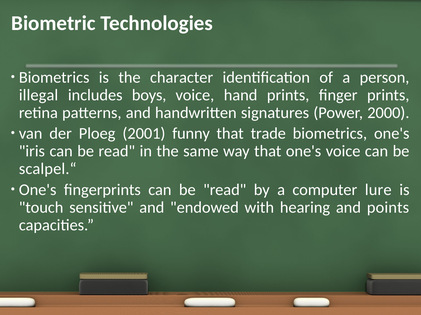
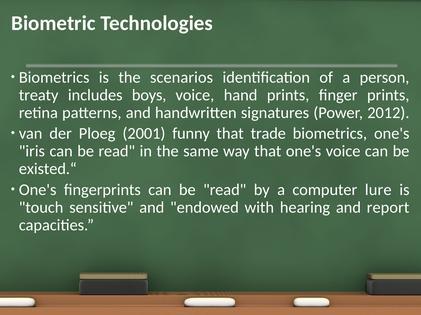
character: character -> scenarios
illegal: illegal -> treaty
2000: 2000 -> 2012
scalpel.“: scalpel.“ -> existed.“
points: points -> report
